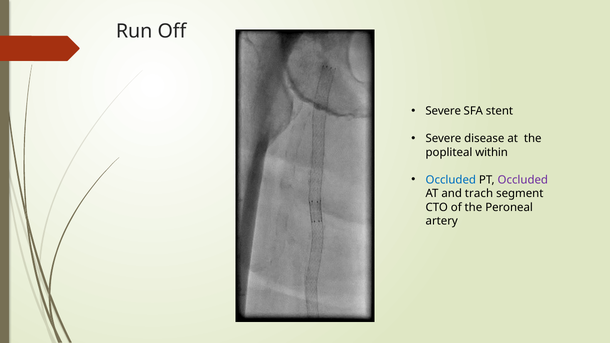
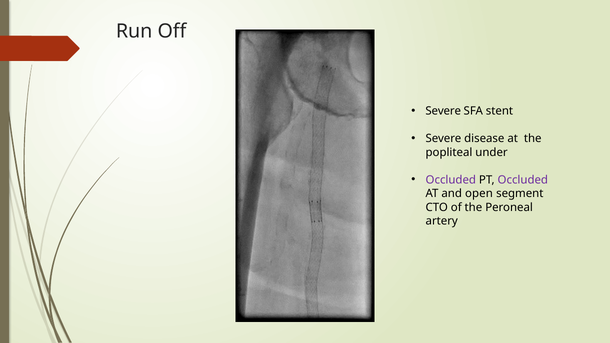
within: within -> under
Occluded at (451, 180) colour: blue -> purple
trach: trach -> open
